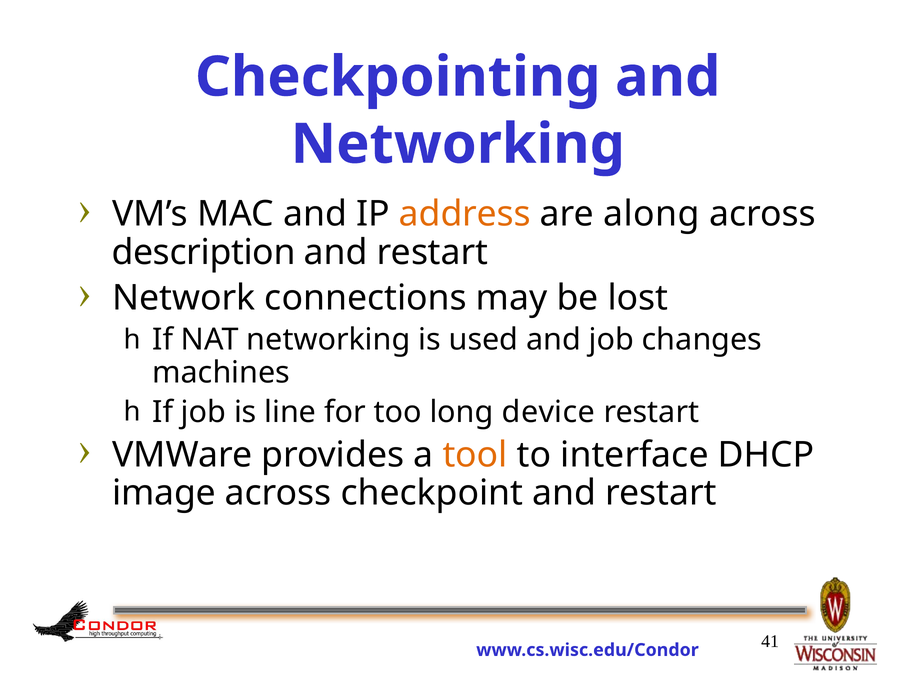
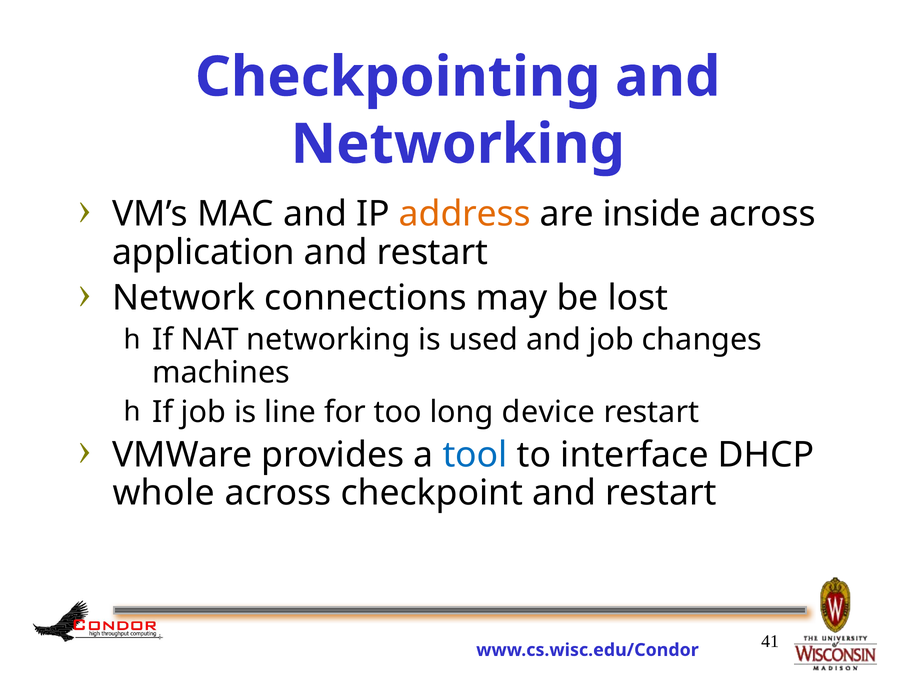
along: along -> inside
description: description -> application
tool colour: orange -> blue
image: image -> whole
